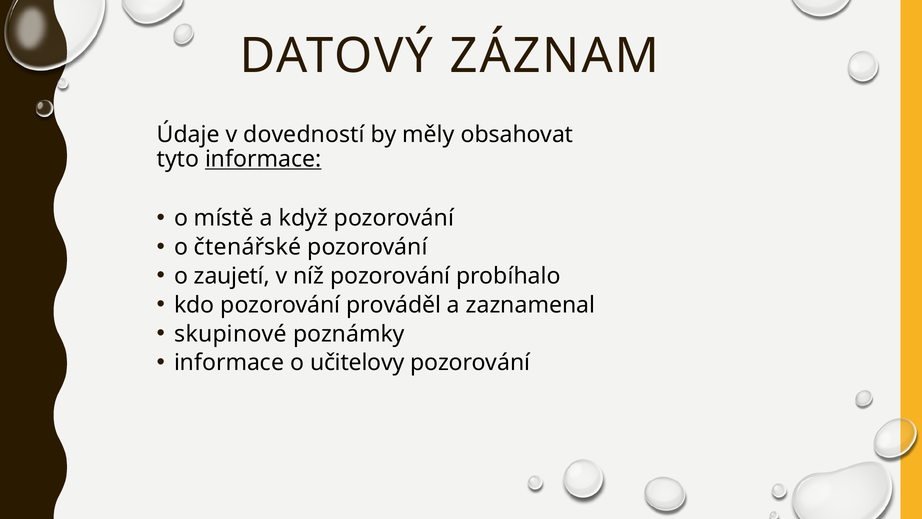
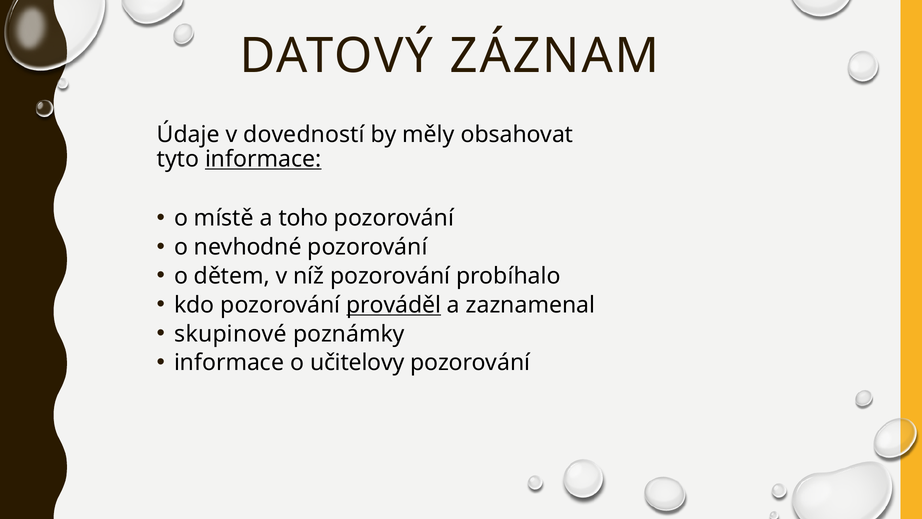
když: když -> toho
čtenářské: čtenářské -> nevhodné
zaujetí: zaujetí -> dětem
prováděl underline: none -> present
